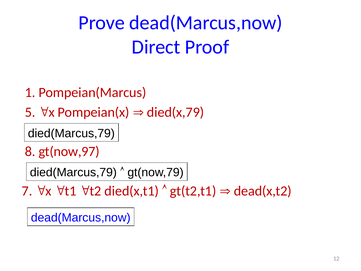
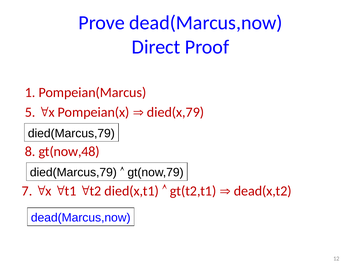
gt(now,97: gt(now,97 -> gt(now,48
